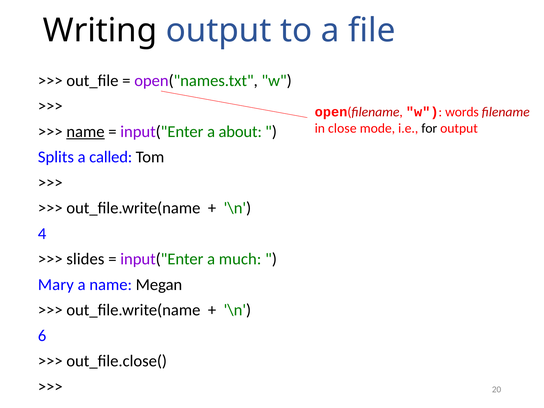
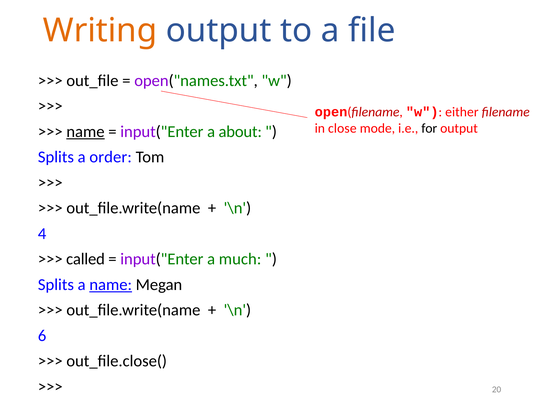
Writing colour: black -> orange
words: words -> either
called: called -> order
slides: slides -> called
Mary at (56, 285): Mary -> Splits
name at (111, 285) underline: none -> present
